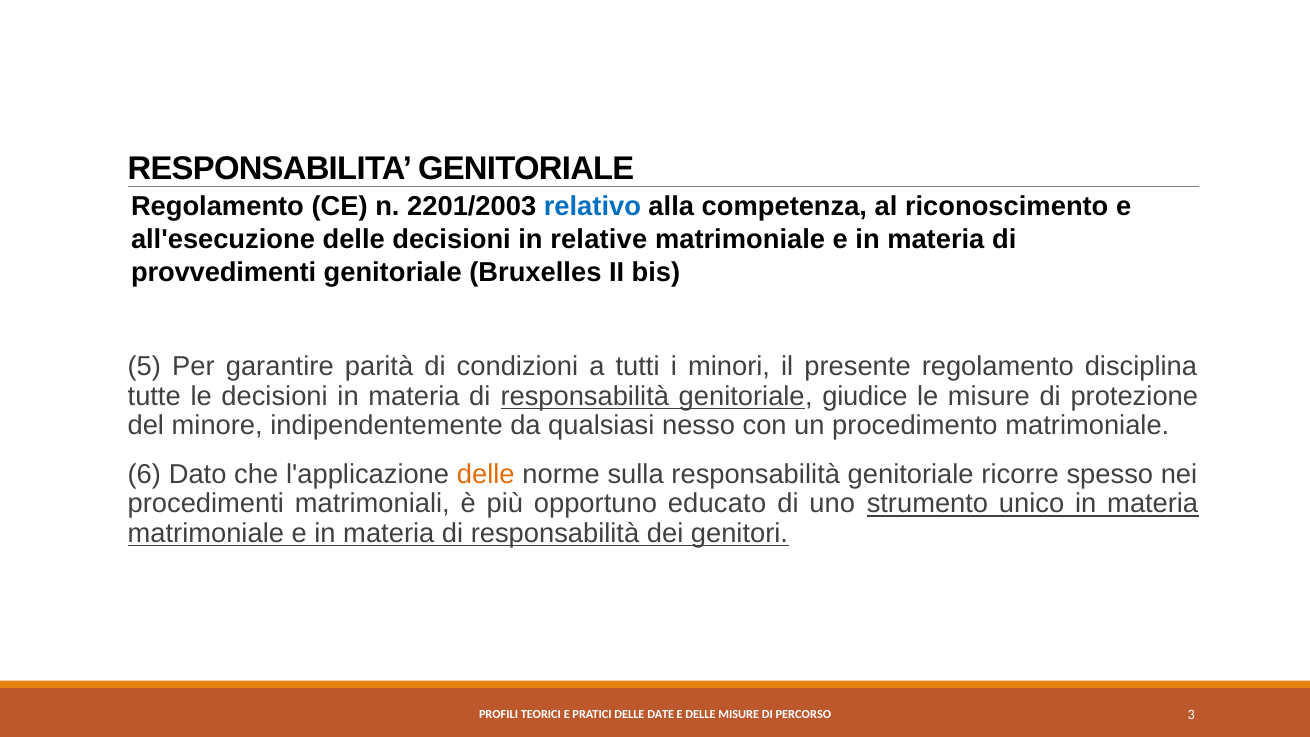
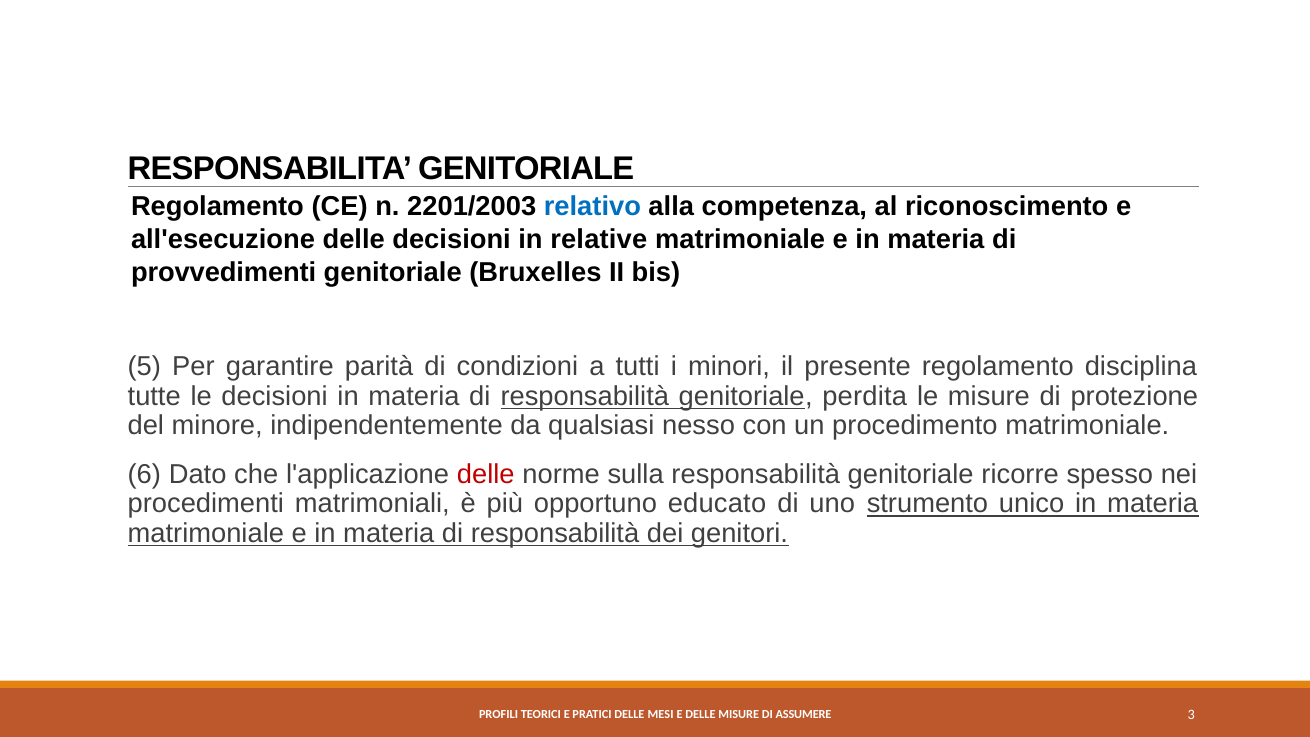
giudice: giudice -> perdita
delle at (486, 474) colour: orange -> red
DATE: DATE -> MESI
PERCORSO: PERCORSO -> ASSUMERE
